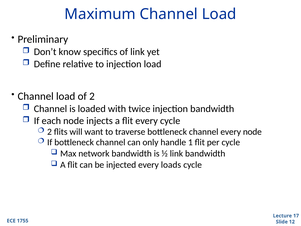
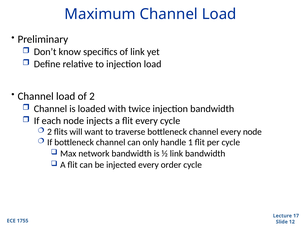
loads: loads -> order
